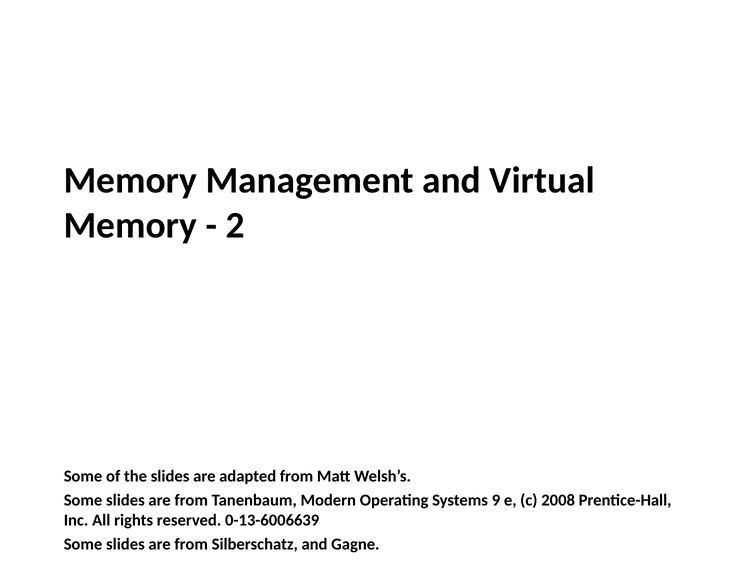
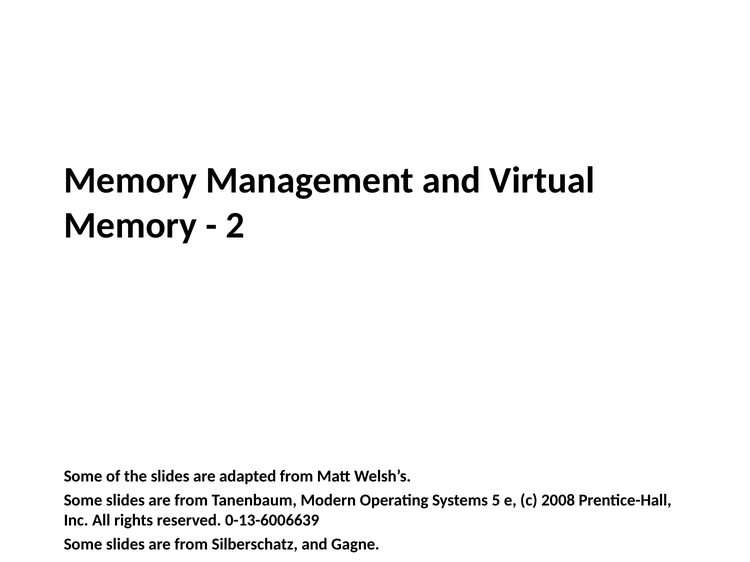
9: 9 -> 5
